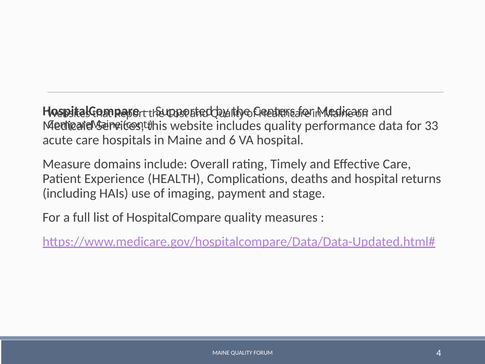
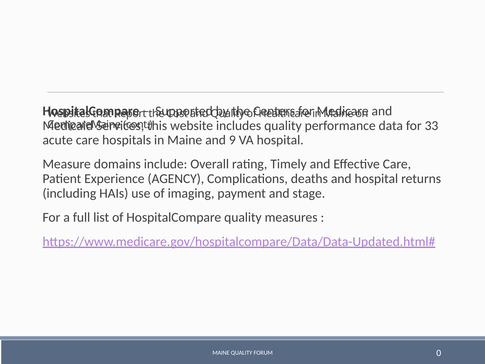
6: 6 -> 9
HEALTH: HEALTH -> AGENCY
4: 4 -> 0
